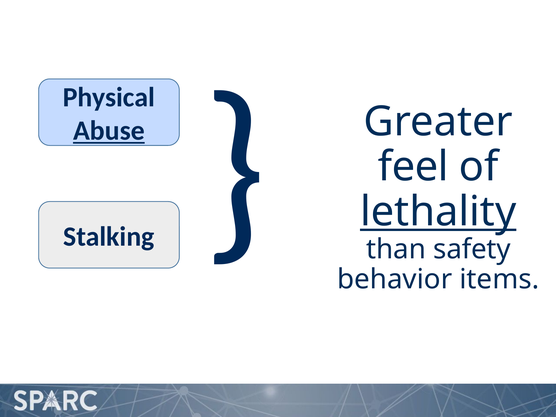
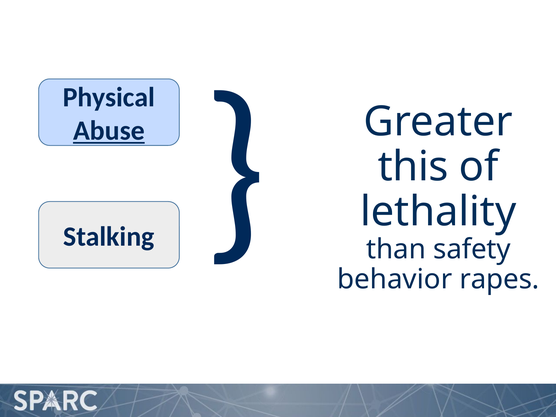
feel: feel -> this
lethality underline: present -> none
items: items -> rapes
